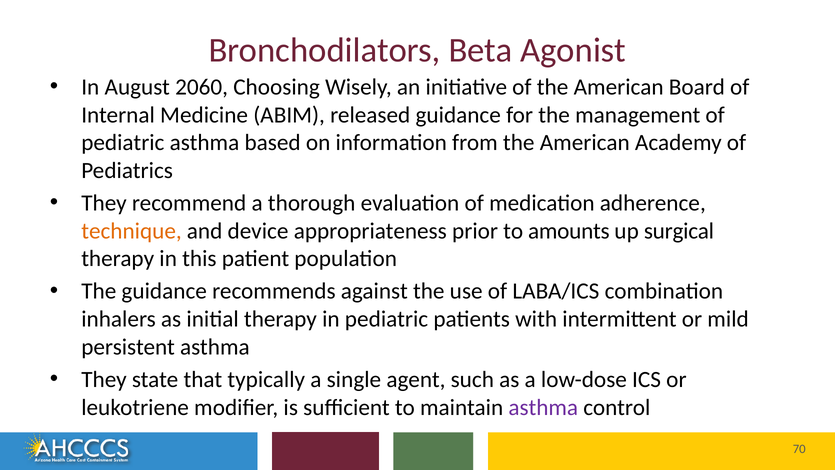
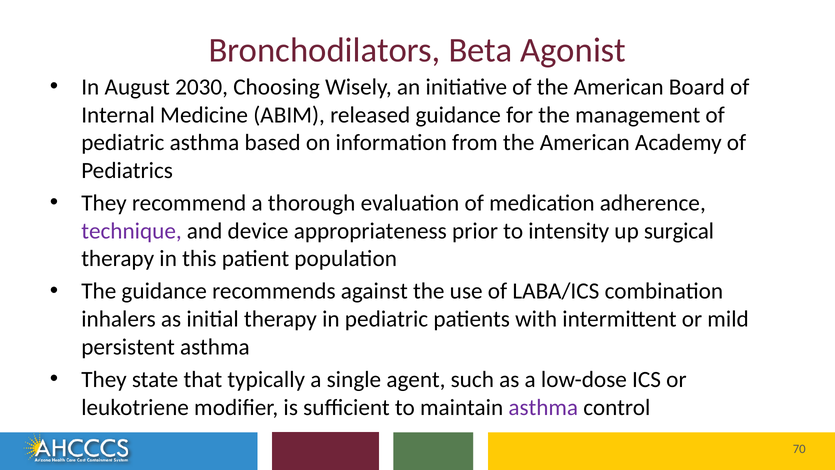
2060: 2060 -> 2030
technique colour: orange -> purple
amounts: amounts -> intensity
